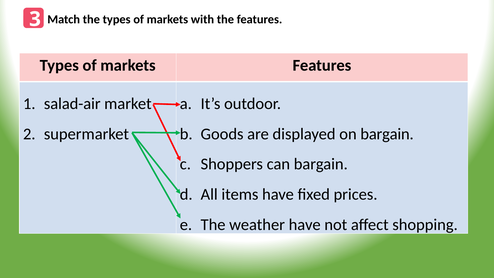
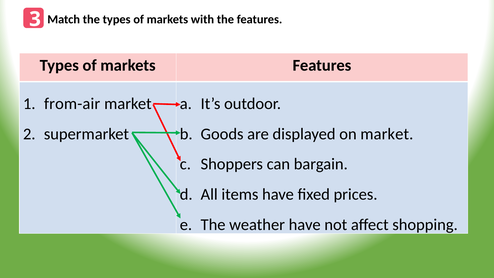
salad-air: salad-air -> from-air
on bargain: bargain -> market
